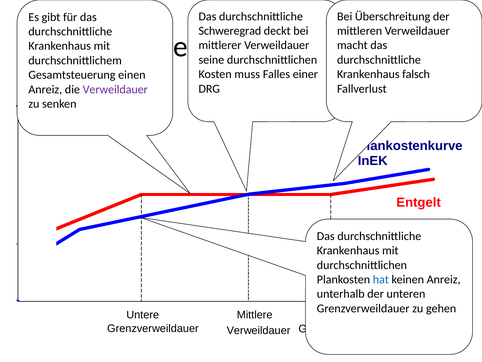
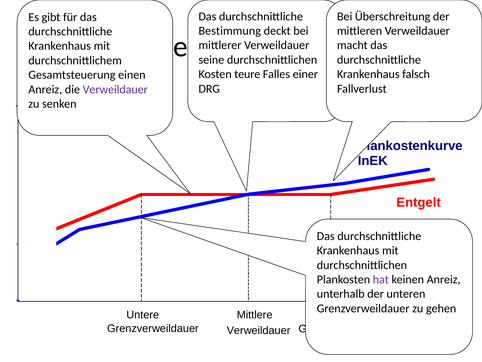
Schweregrad: Schweregrad -> Bestimmung
muss: muss -> teure
hat colour: blue -> purple
